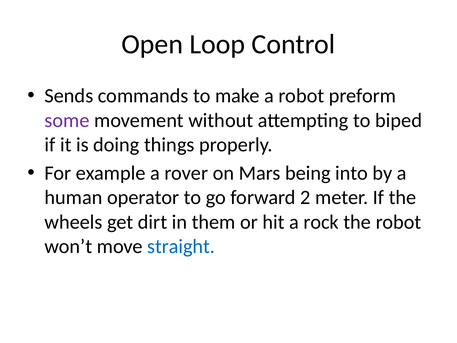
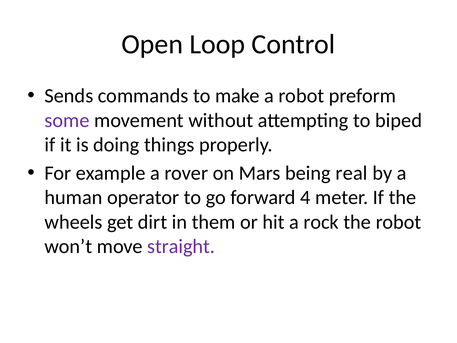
into: into -> real
2: 2 -> 4
straight colour: blue -> purple
